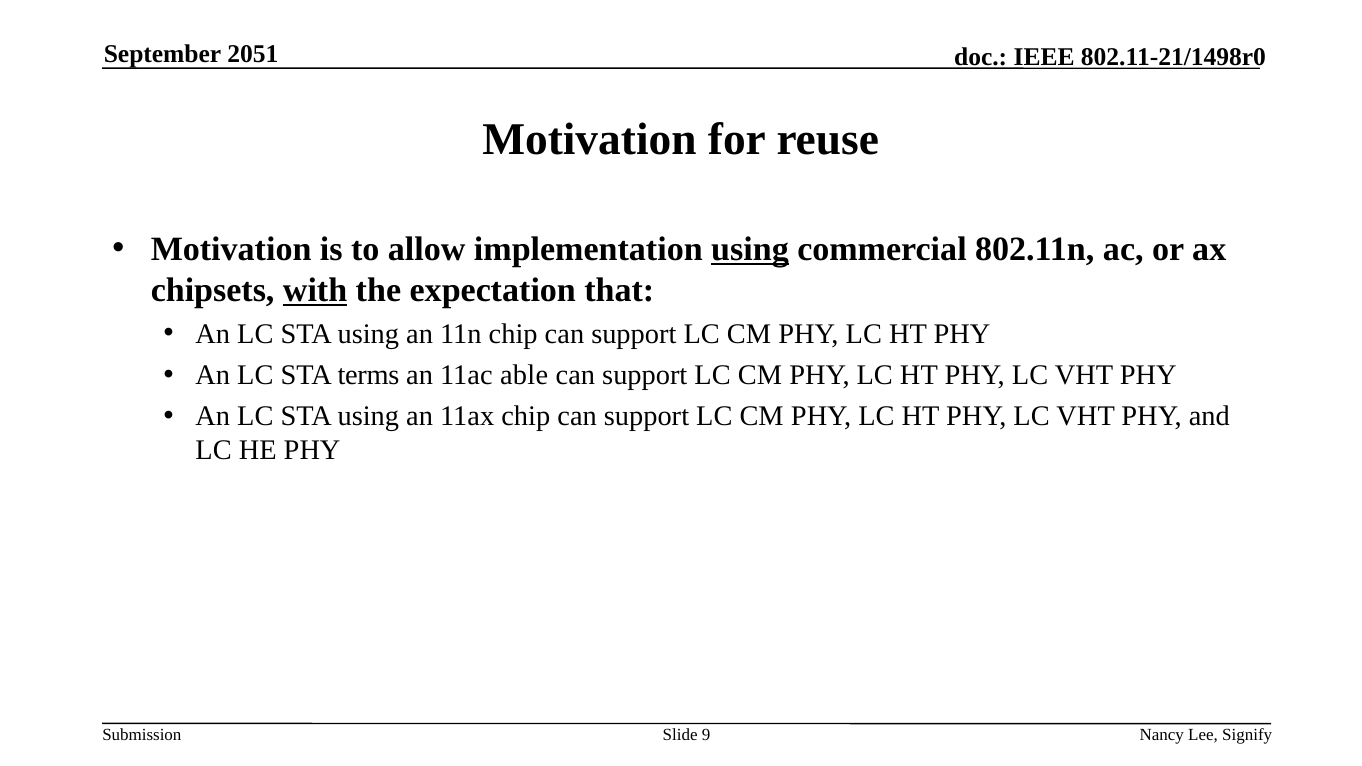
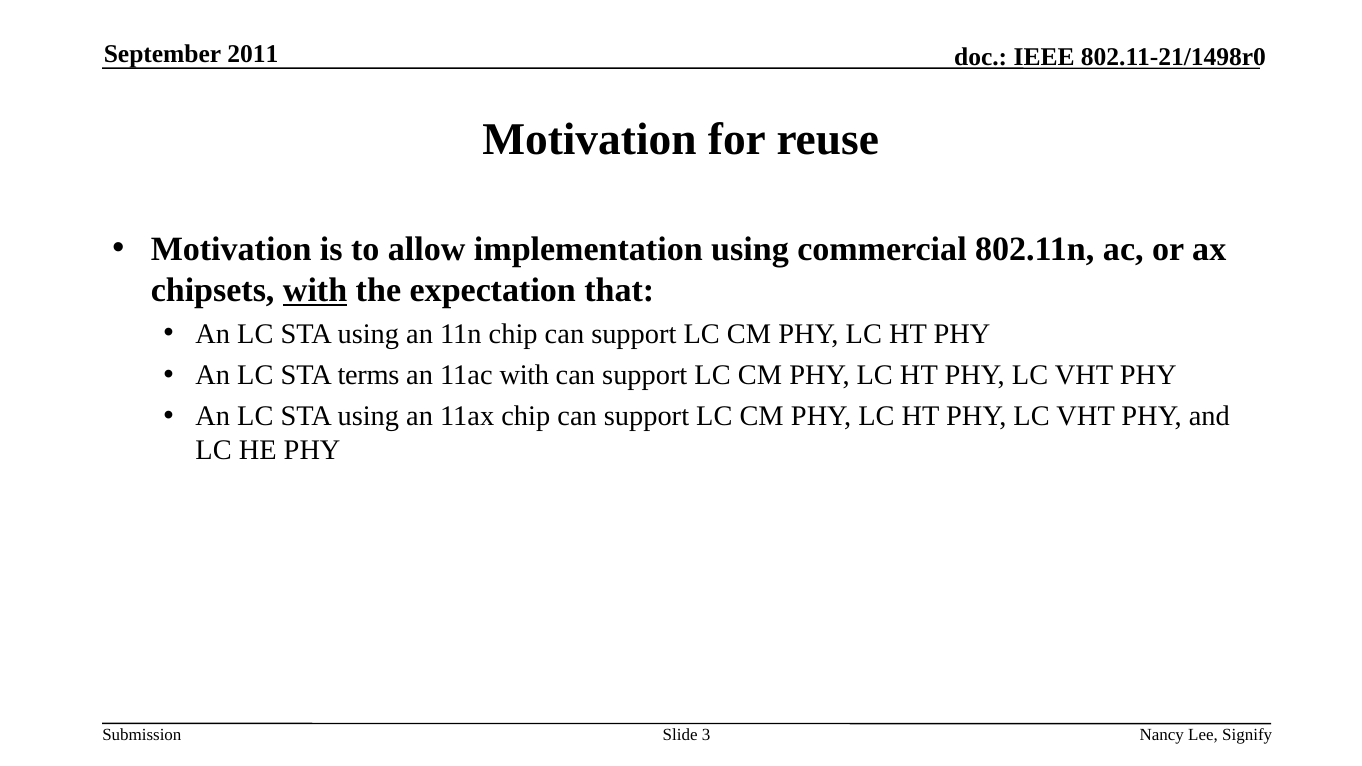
2051: 2051 -> 2011
using at (750, 249) underline: present -> none
11ac able: able -> with
9: 9 -> 3
